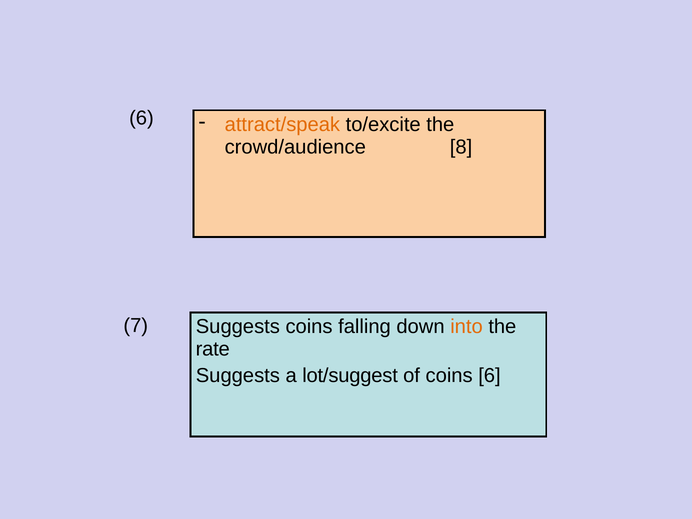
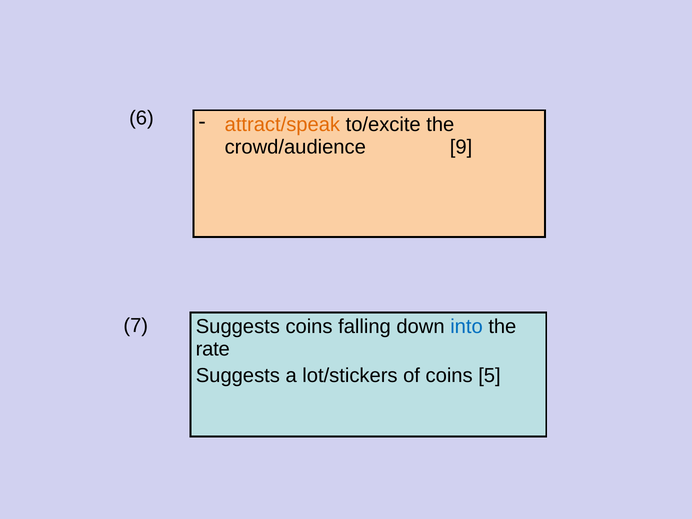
8: 8 -> 9
into colour: orange -> blue
lot/suggest: lot/suggest -> lot/stickers
coins 6: 6 -> 5
